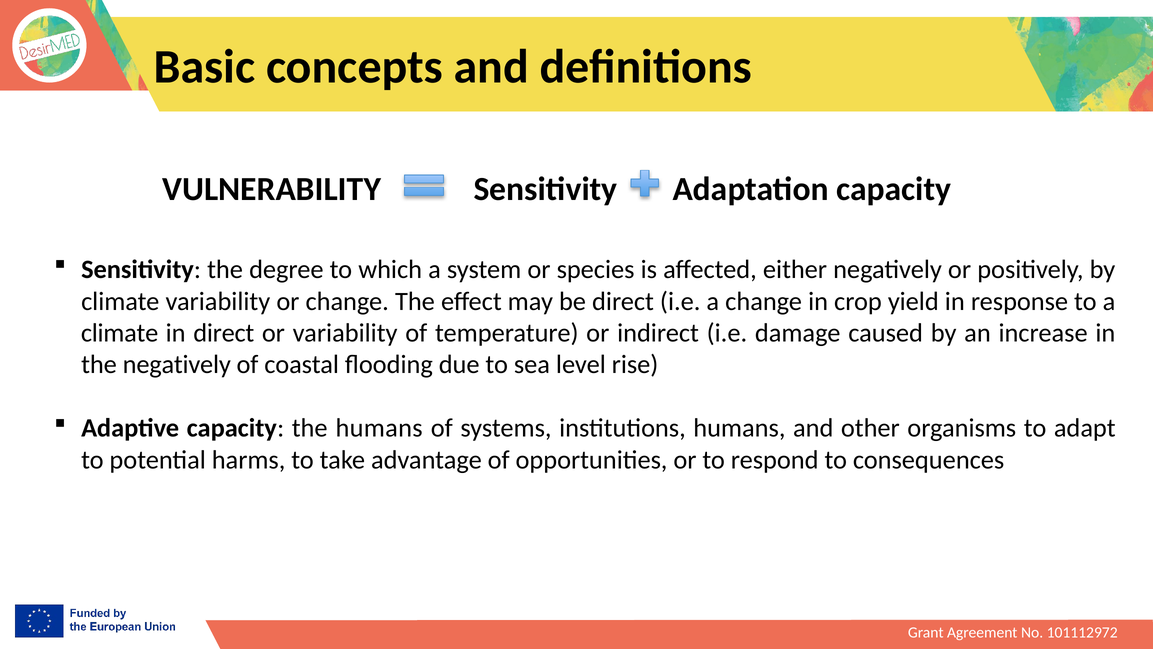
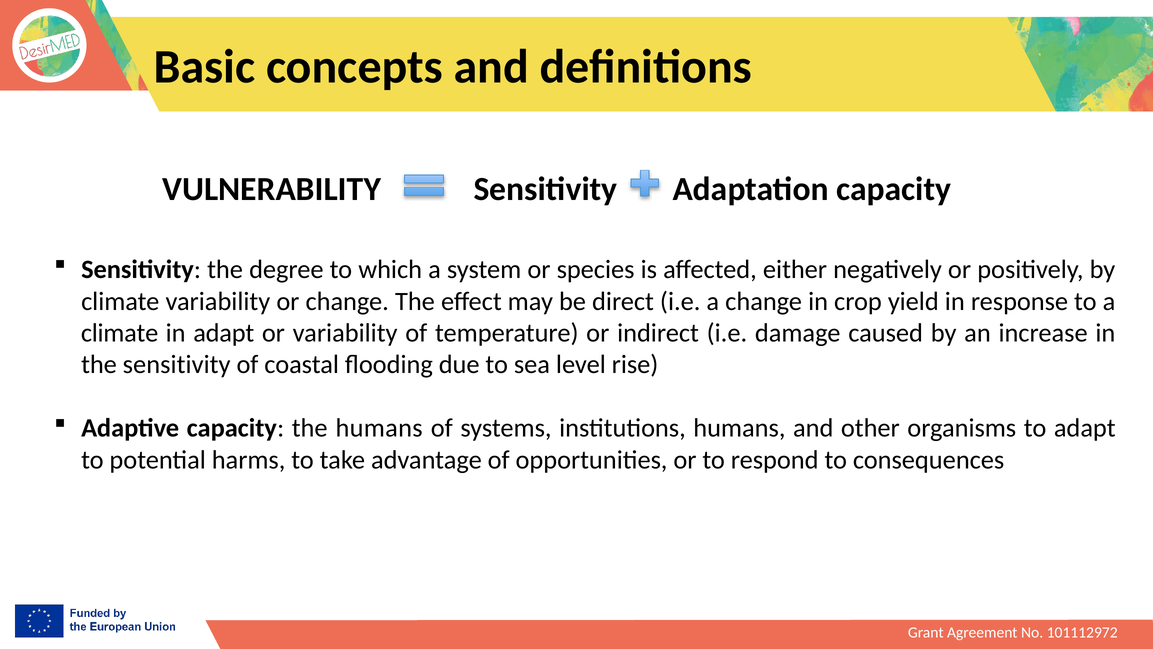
in direct: direct -> adapt
the negatively: negatively -> sensitivity
